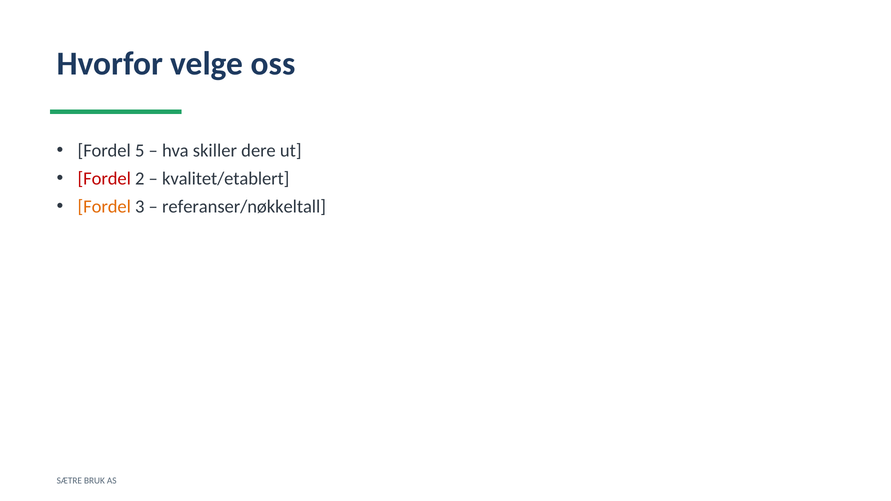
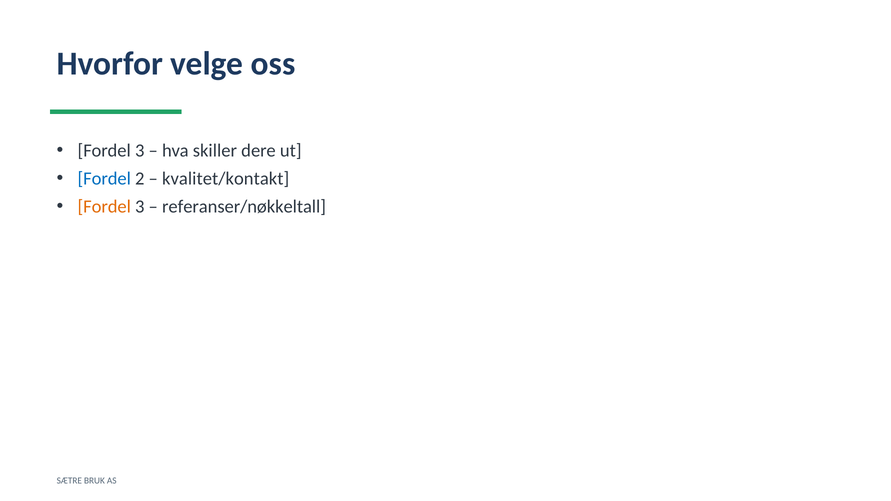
5 at (140, 151): 5 -> 3
Fordel at (104, 179) colour: red -> blue
kvalitet/etablert: kvalitet/etablert -> kvalitet/kontakt
